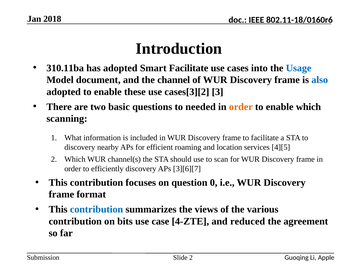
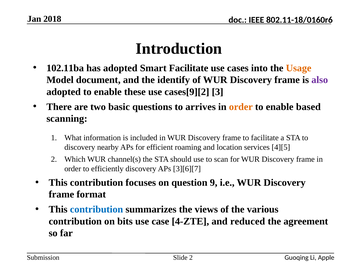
310.11ba: 310.11ba -> 102.11ba
Usage colour: blue -> orange
channel: channel -> identify
also colour: blue -> purple
cases[3][2: cases[3][2 -> cases[9][2
needed: needed -> arrives
enable which: which -> based
0: 0 -> 9
